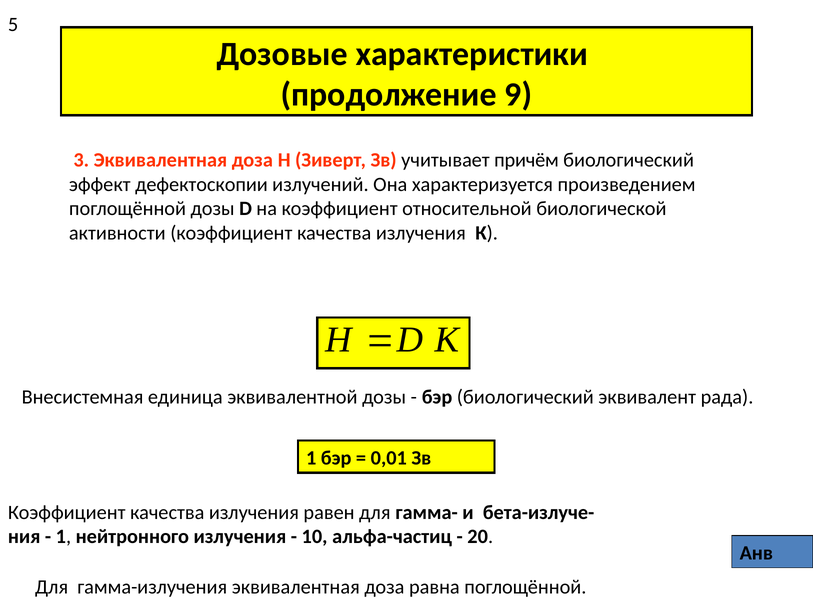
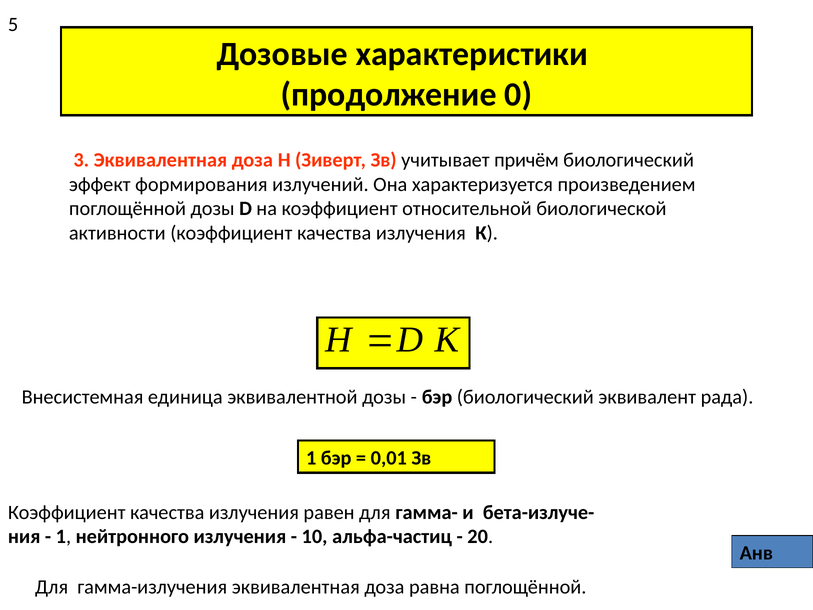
9: 9 -> 0
дефектоскопии: дефектоскопии -> формирования
